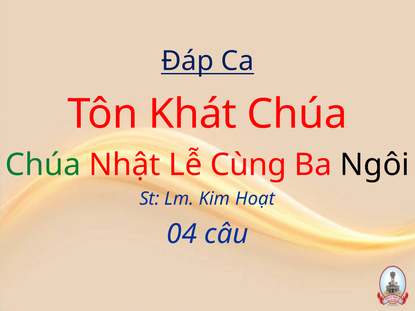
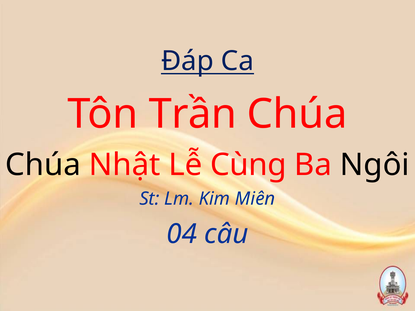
Khát: Khát -> Trần
Chúa at (43, 165) colour: green -> black
Hoạt: Hoạt -> Miên
